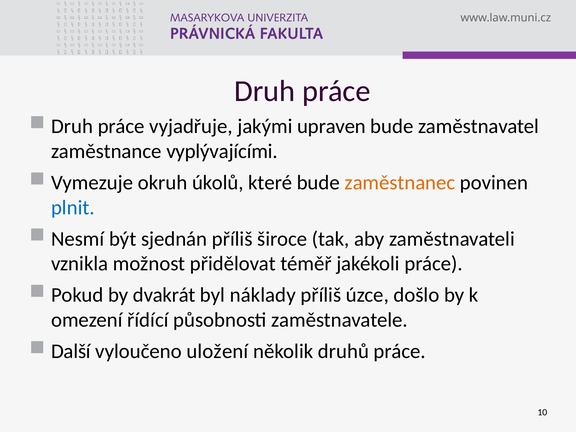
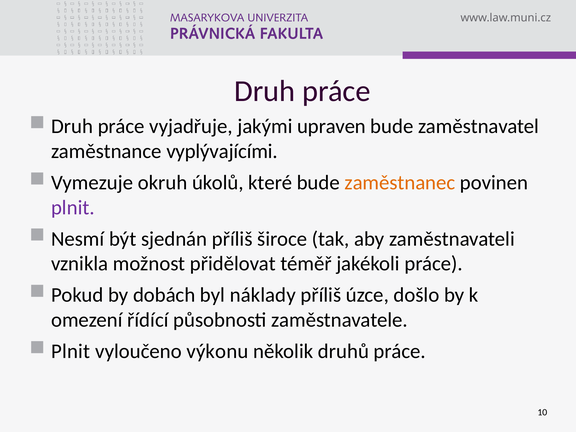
plnit at (73, 208) colour: blue -> purple
dvakrát: dvakrát -> dobách
Další at (71, 351): Další -> Plnit
uložení: uložení -> výkonu
